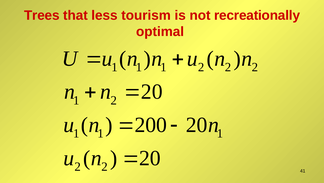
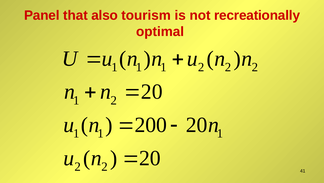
Trees: Trees -> Panel
less: less -> also
